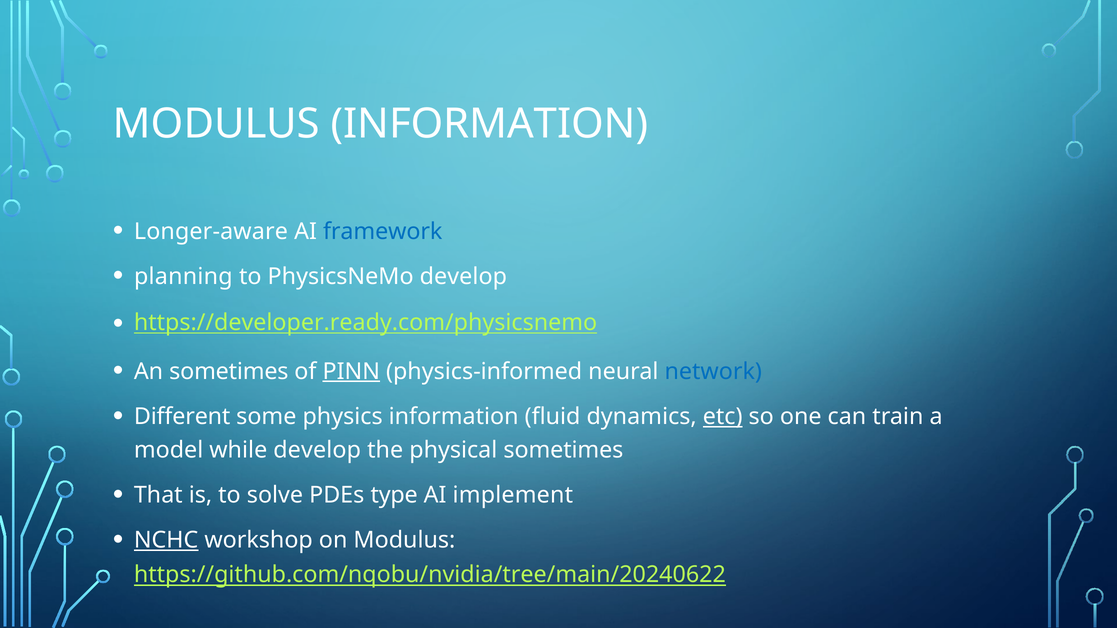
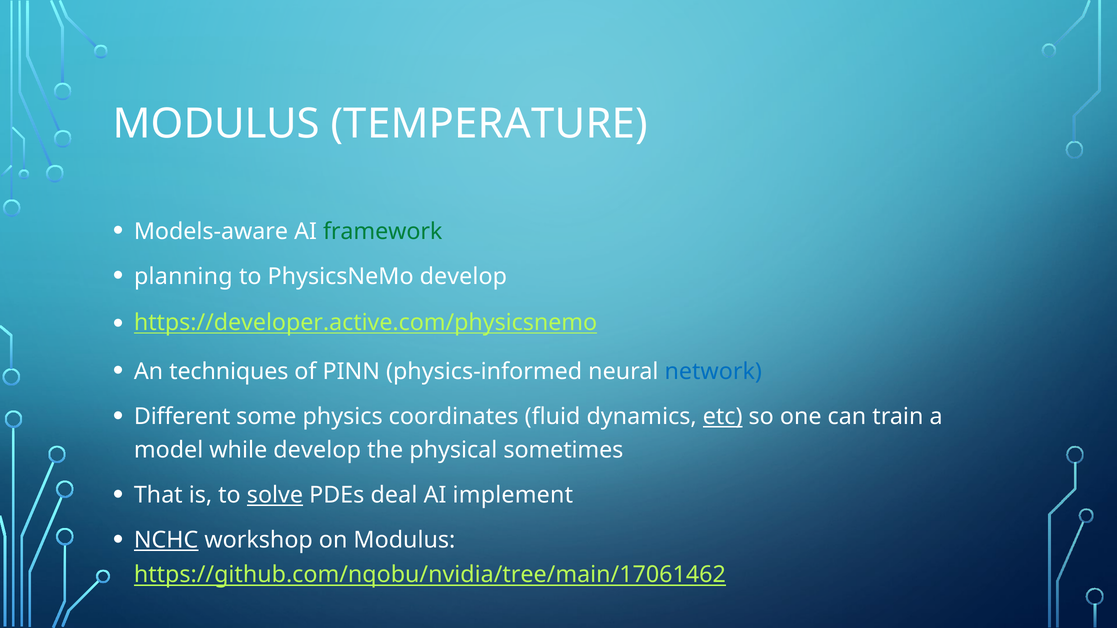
MODULUS INFORMATION: INFORMATION -> TEMPERATURE
Longer-aware: Longer-aware -> Models-aware
framework colour: blue -> green
https://developer.ready.com/physicsnemo: https://developer.ready.com/physicsnemo -> https://developer.active.com/physicsnemo
An sometimes: sometimes -> techniques
PINN underline: present -> none
physics information: information -> coordinates
solve underline: none -> present
type: type -> deal
https://github.com/nqobu/nvidia/tree/main/20240622: https://github.com/nqobu/nvidia/tree/main/20240622 -> https://github.com/nqobu/nvidia/tree/main/17061462
